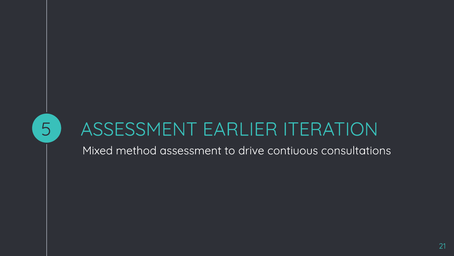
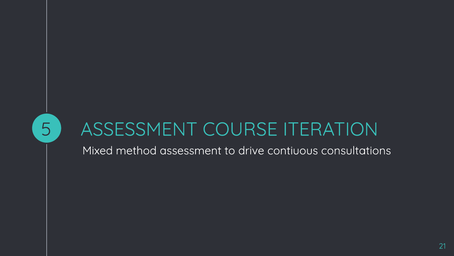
EARLIER: EARLIER -> COURSE
